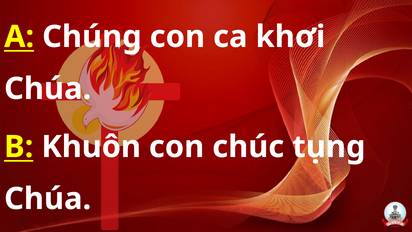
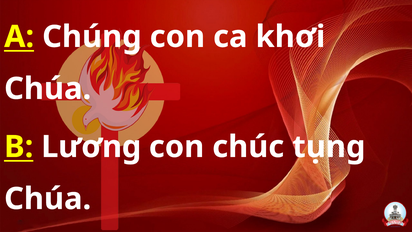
Khuôn: Khuôn -> Lương
